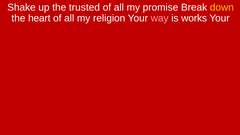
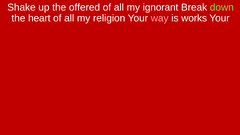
trusted: trusted -> offered
promise: promise -> ignorant
down colour: yellow -> light green
